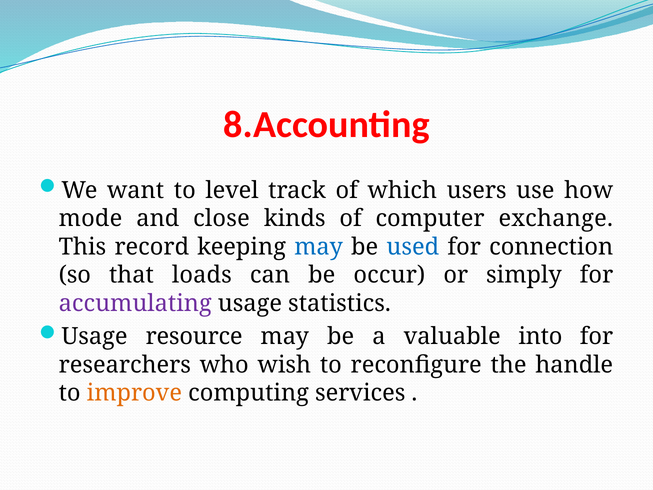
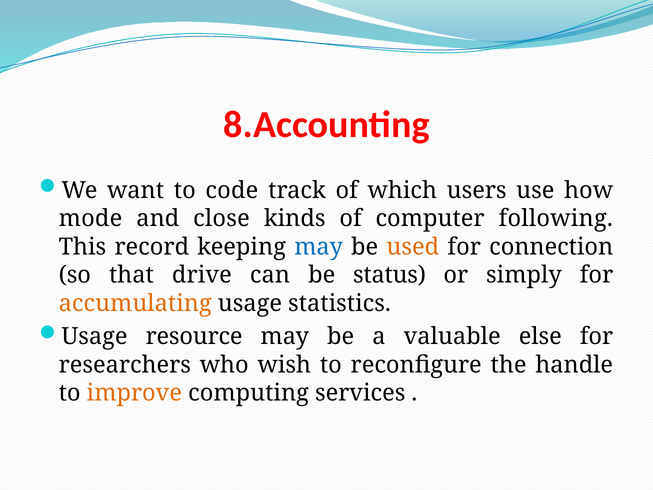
level: level -> code
exchange: exchange -> following
used colour: blue -> orange
loads: loads -> drive
occur: occur -> status
accumulating colour: purple -> orange
into: into -> else
